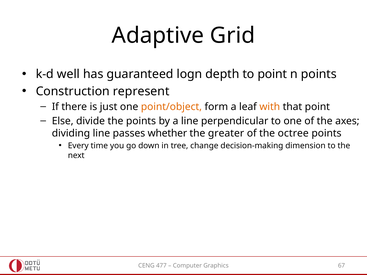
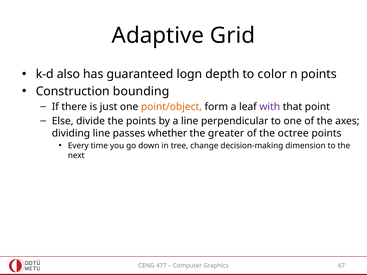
well: well -> also
to point: point -> color
represent: represent -> bounding
with colour: orange -> purple
